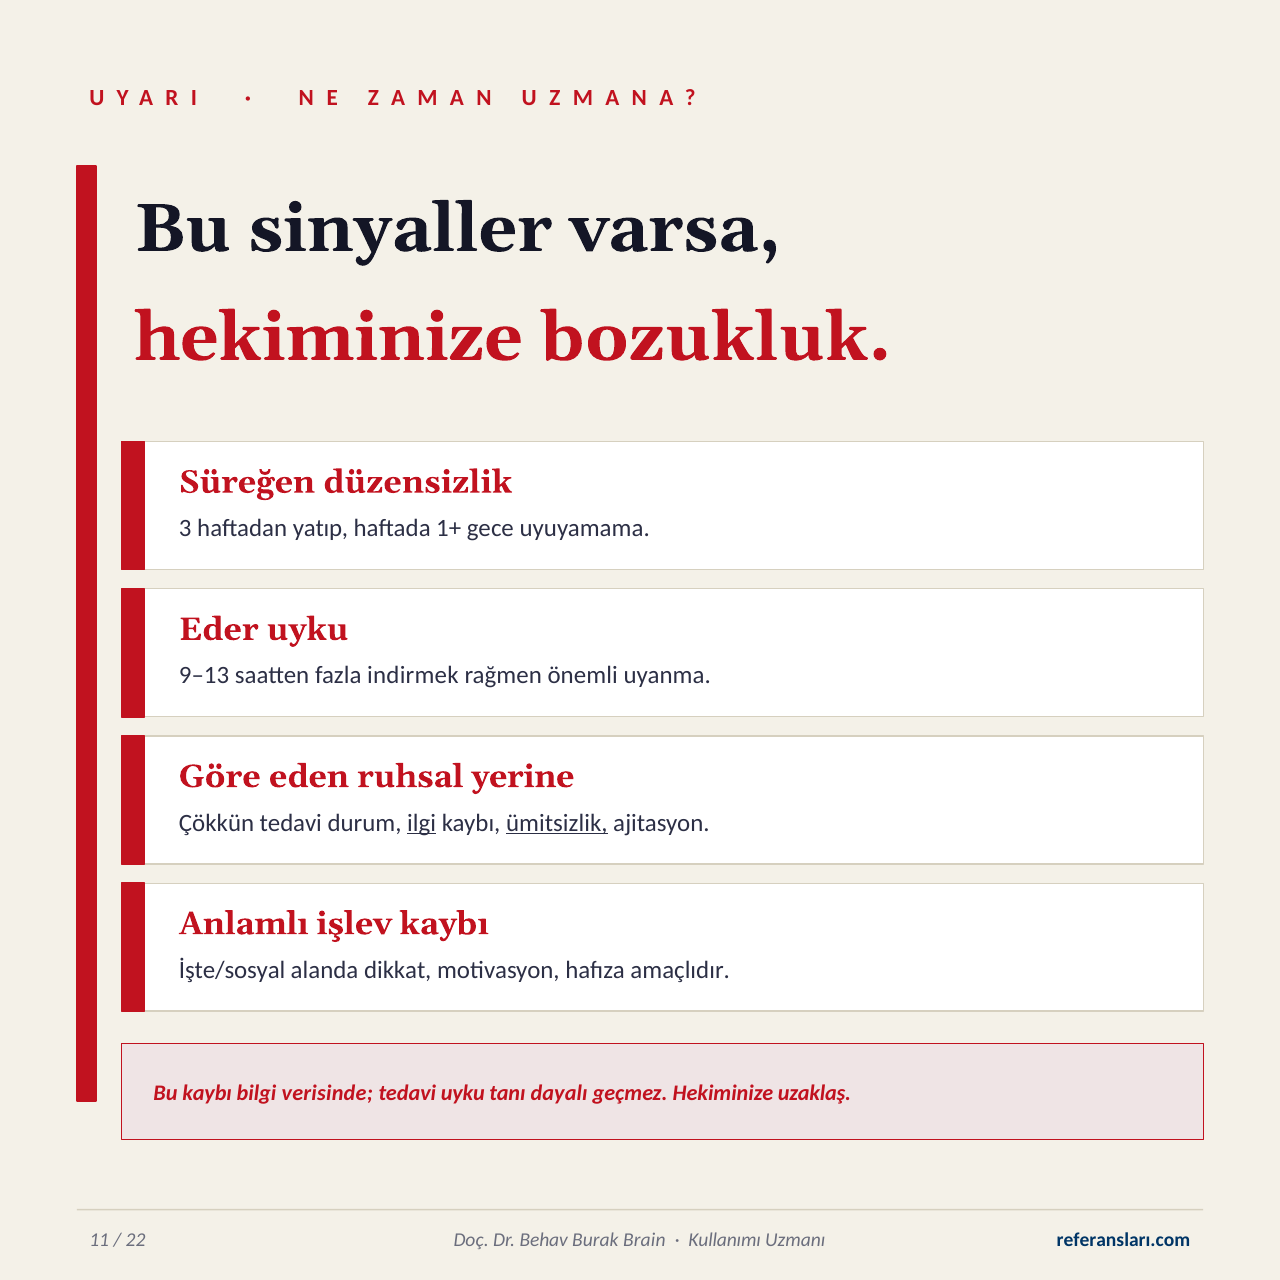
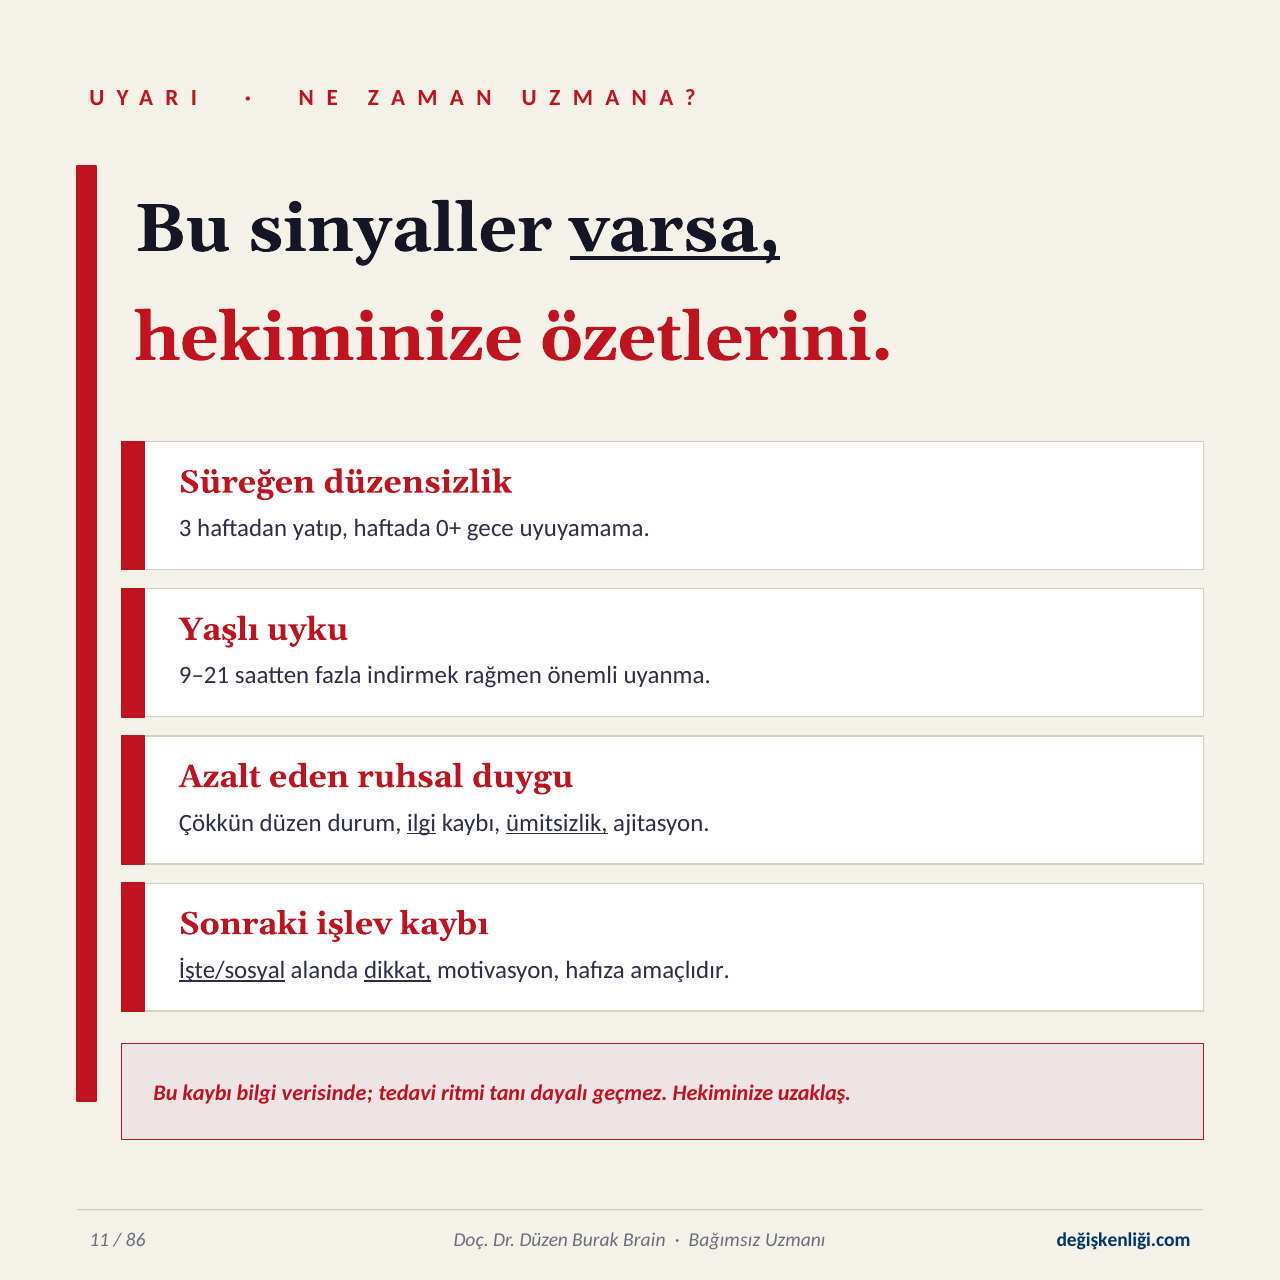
varsa underline: none -> present
bozukluk: bozukluk -> özetlerini
1+: 1+ -> 0+
Eder: Eder -> Yaşlı
9–13: 9–13 -> 9–21
Göre: Göre -> Azalt
yerine: yerine -> duygu
Çökkün tedavi: tedavi -> düzen
Anlamlı: Anlamlı -> Sonraki
İşte/sosyal underline: none -> present
dikkat underline: none -> present
tedavi uyku: uyku -> ritmi
22: 22 -> 86
Dr Behav: Behav -> Düzen
Kullanımı: Kullanımı -> Bağımsız
referansları.com: referansları.com -> değişkenliği.com
